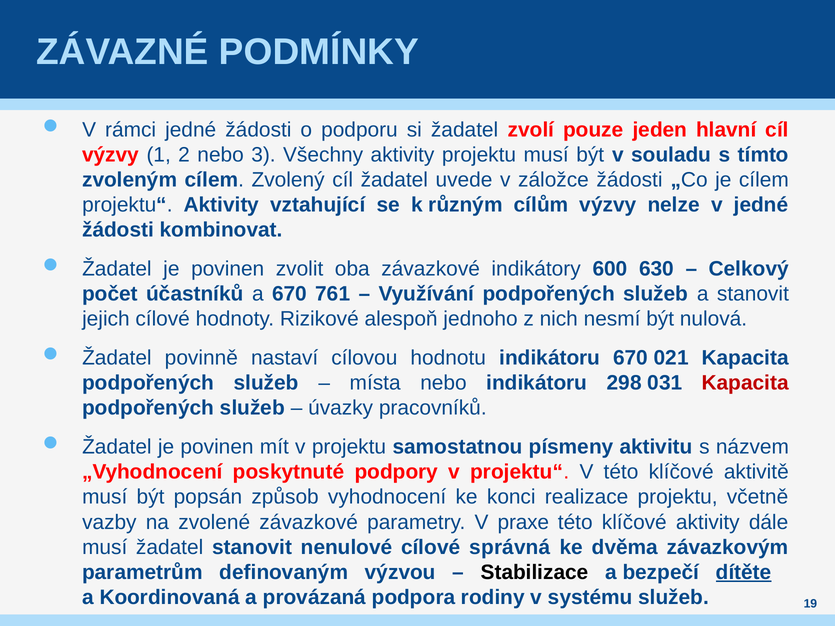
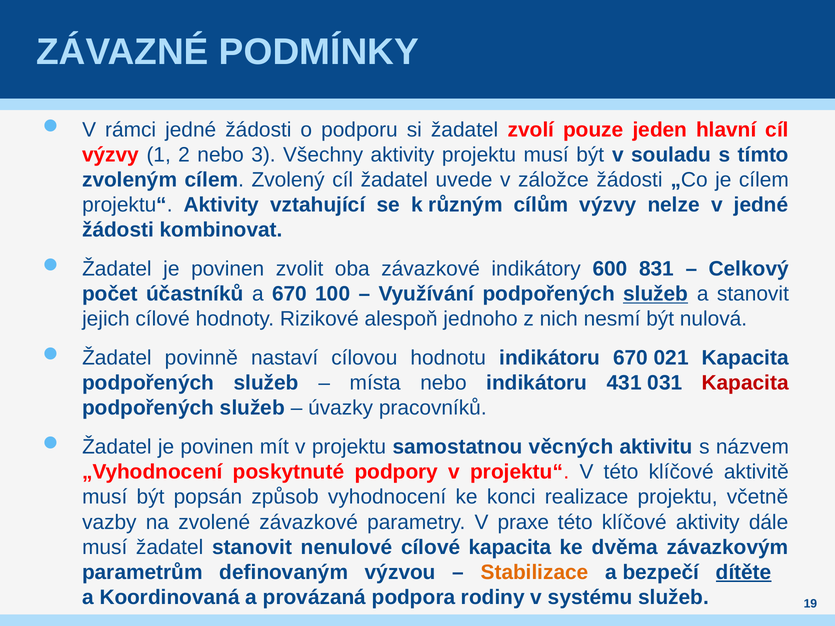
630: 630 -> 831
761: 761 -> 100
služeb at (656, 294) underline: none -> present
298: 298 -> 431
písmeny: písmeny -> věcných
cílové správná: správná -> kapacita
Stabilizace colour: black -> orange
